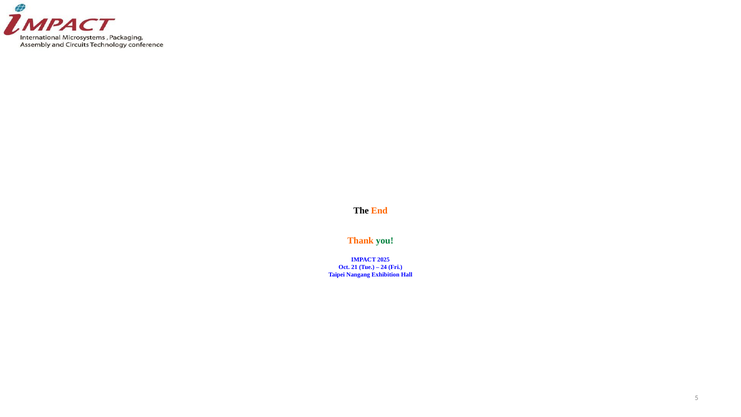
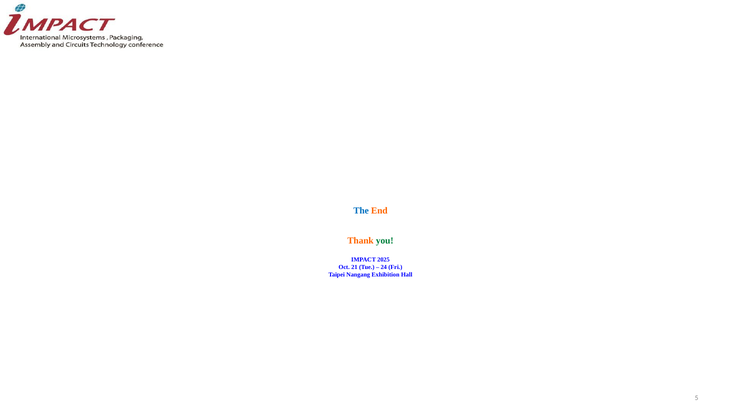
The colour: black -> blue
